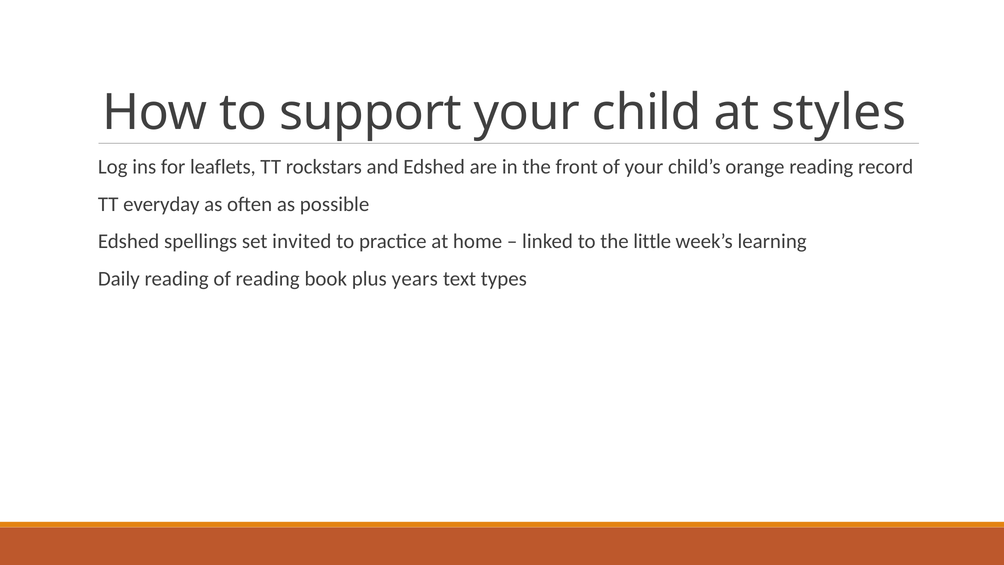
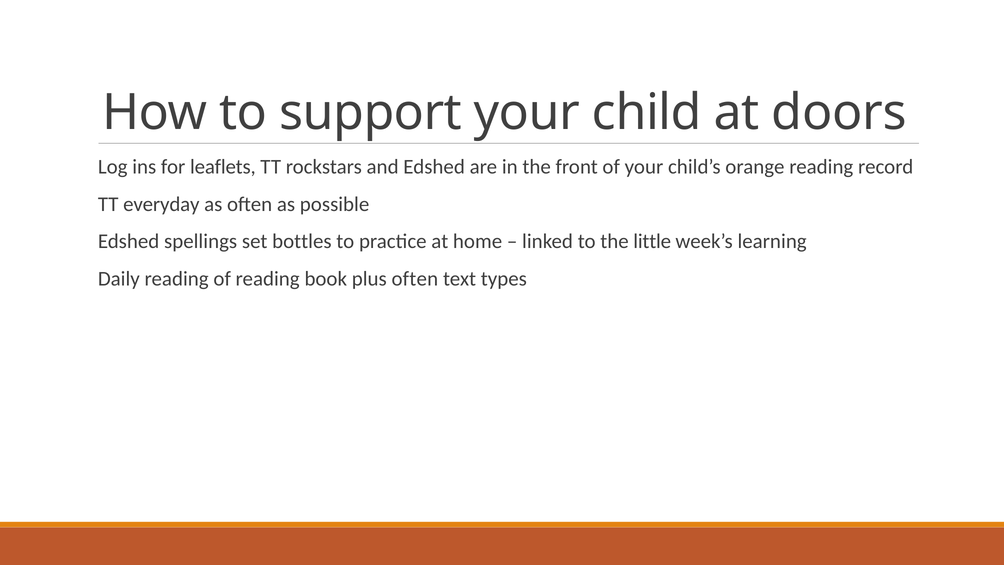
styles: styles -> doors
invited: invited -> bottles
plus years: years -> often
